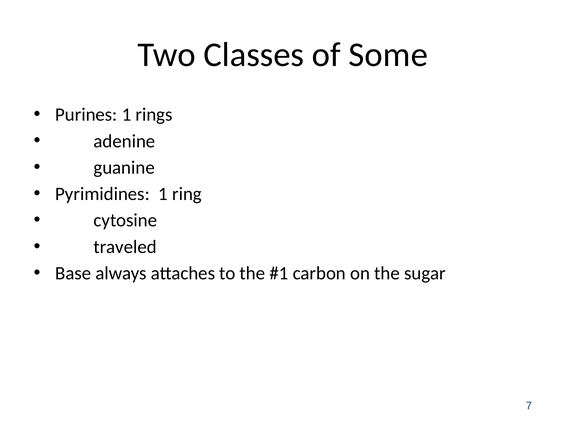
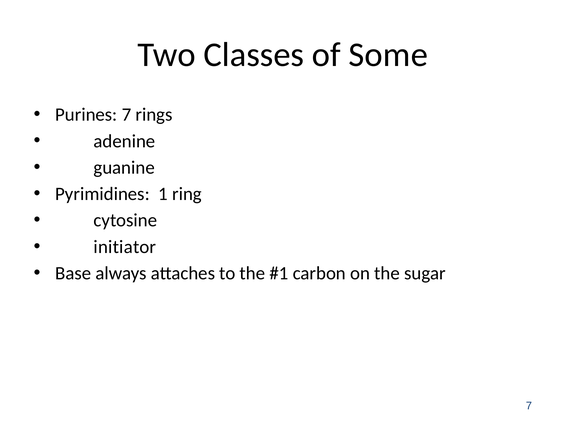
Purines 1: 1 -> 7
traveled: traveled -> initiator
